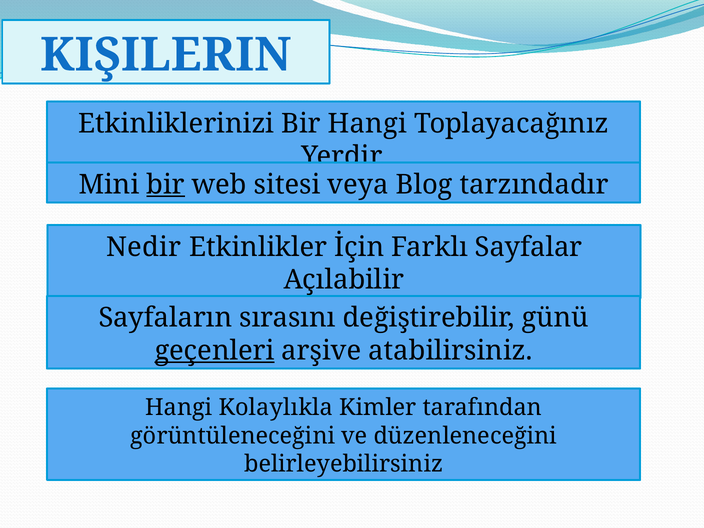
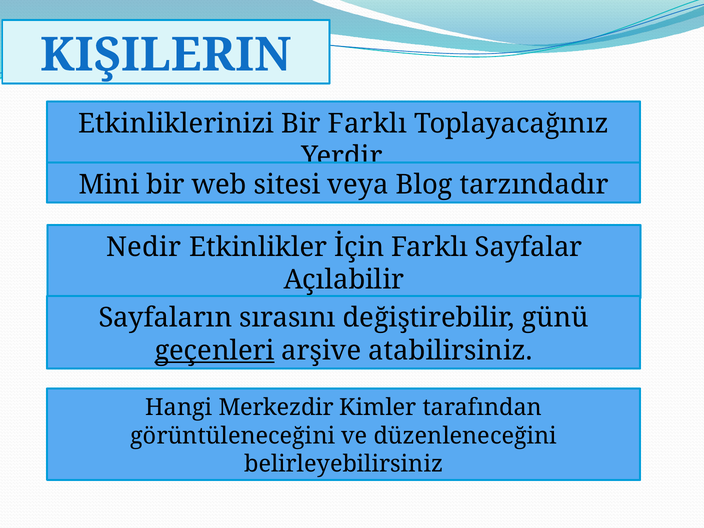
Bir Hangi: Hangi -> Farklı
bir at (166, 185) underline: present -> none
Kolaylıkla: Kolaylıkla -> Merkezdir
